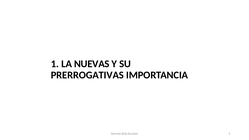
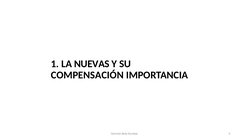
PRERROGATIVAS: PRERROGATIVAS -> COMPENSACIÓN
